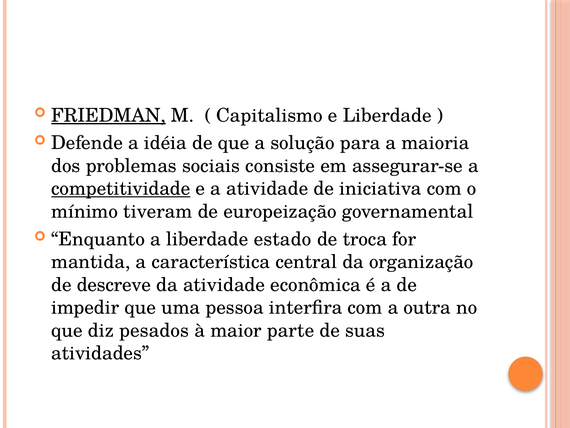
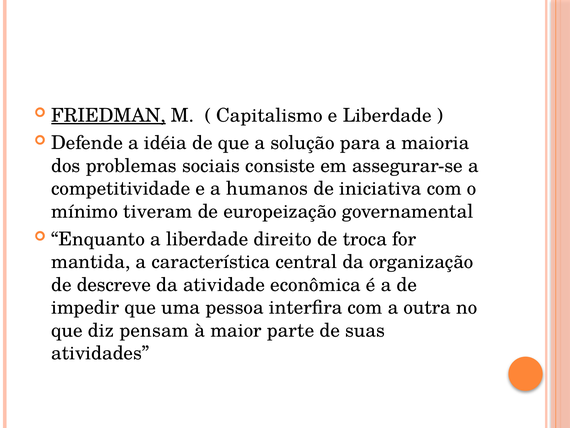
competitividade underline: present -> none
a atividade: atividade -> humanos
estado: estado -> direito
pesados: pesados -> pensam
